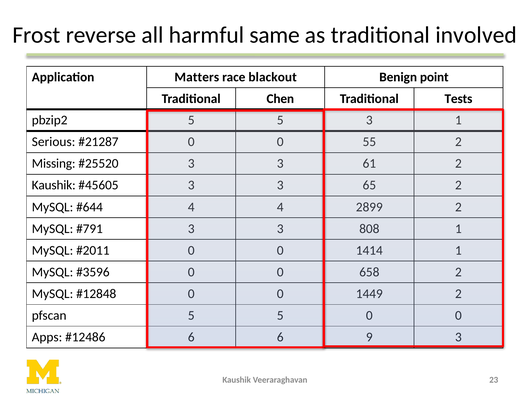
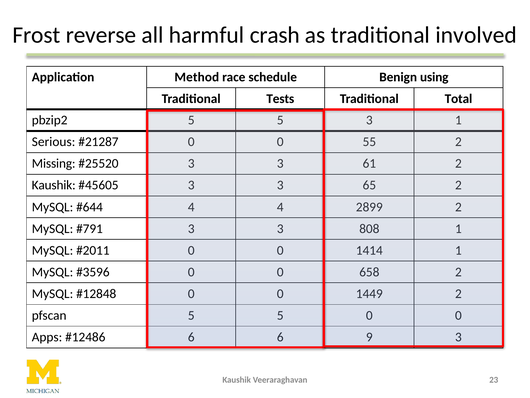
same: same -> crash
Matters: Matters -> Method
blackout: blackout -> schedule
point: point -> using
Chen: Chen -> Tests
Tests: Tests -> Total
